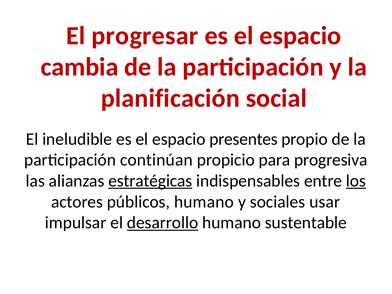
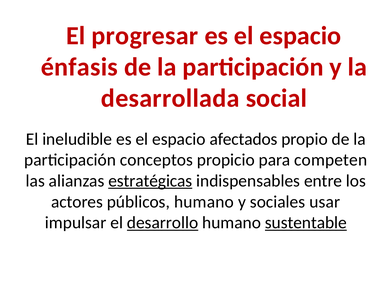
cambia: cambia -> énfasis
planificación: planificación -> desarrollada
presentes: presentes -> afectados
continúan: continúan -> conceptos
progresiva: progresiva -> competen
los underline: present -> none
sustentable underline: none -> present
